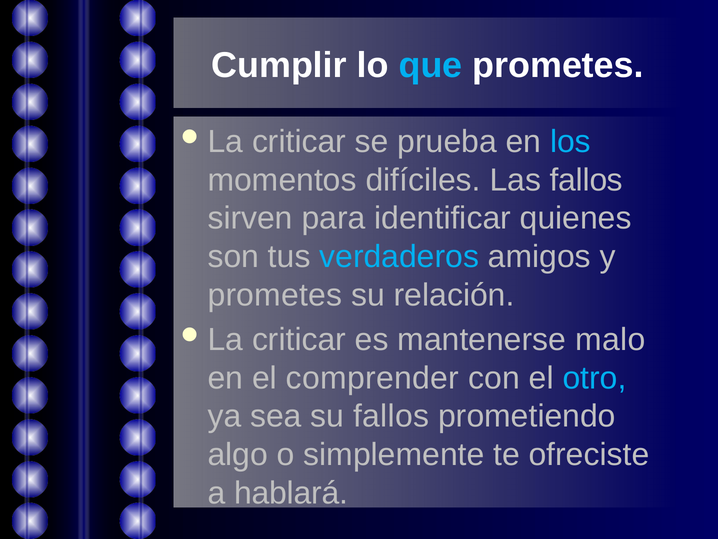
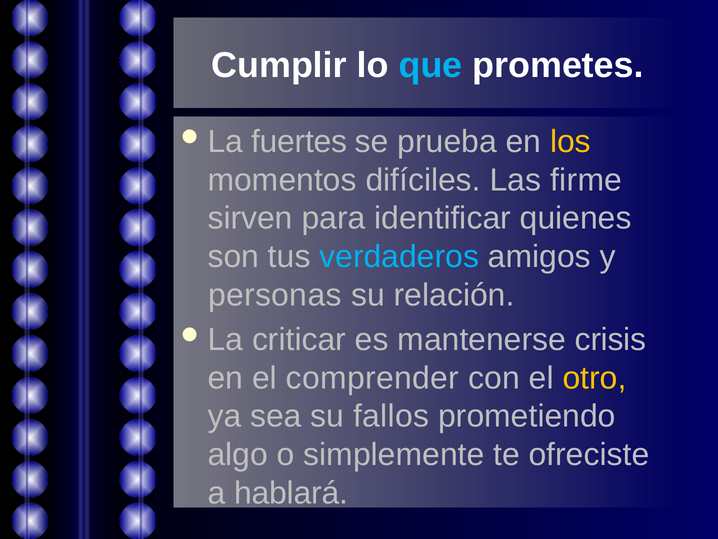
criticar at (299, 142): criticar -> fuertes
los colour: light blue -> yellow
Las fallos: fallos -> firme
prometes at (275, 295): prometes -> personas
malo: malo -> crisis
otro colour: light blue -> yellow
